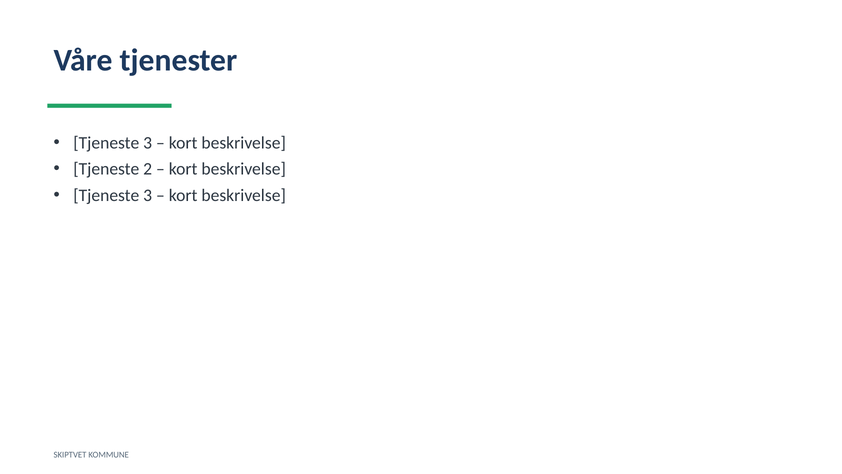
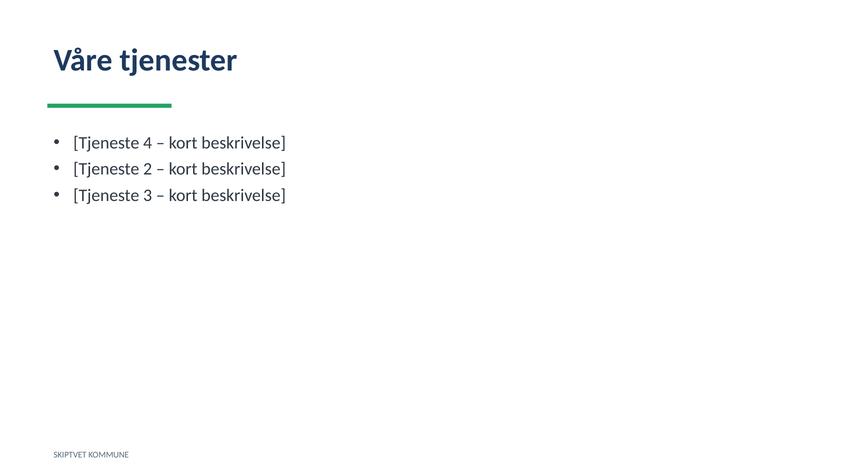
3 at (148, 143): 3 -> 4
